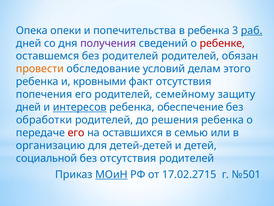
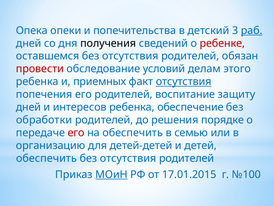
в ребенка: ребенка -> детский
получения colour: purple -> black
оставшемся без родителей: родителей -> отсутствия
провести colour: orange -> red
кровными: кровными -> приемных
отсутствия at (184, 81) underline: none -> present
семейному: семейному -> воспитание
интересов underline: present -> none
решения ребенка: ребенка -> порядке
на оставшихся: оставшихся -> обеспечить
социальной at (47, 158): социальной -> обеспечить
17.02.2715: 17.02.2715 -> 17.01.2015
№501: №501 -> №100
